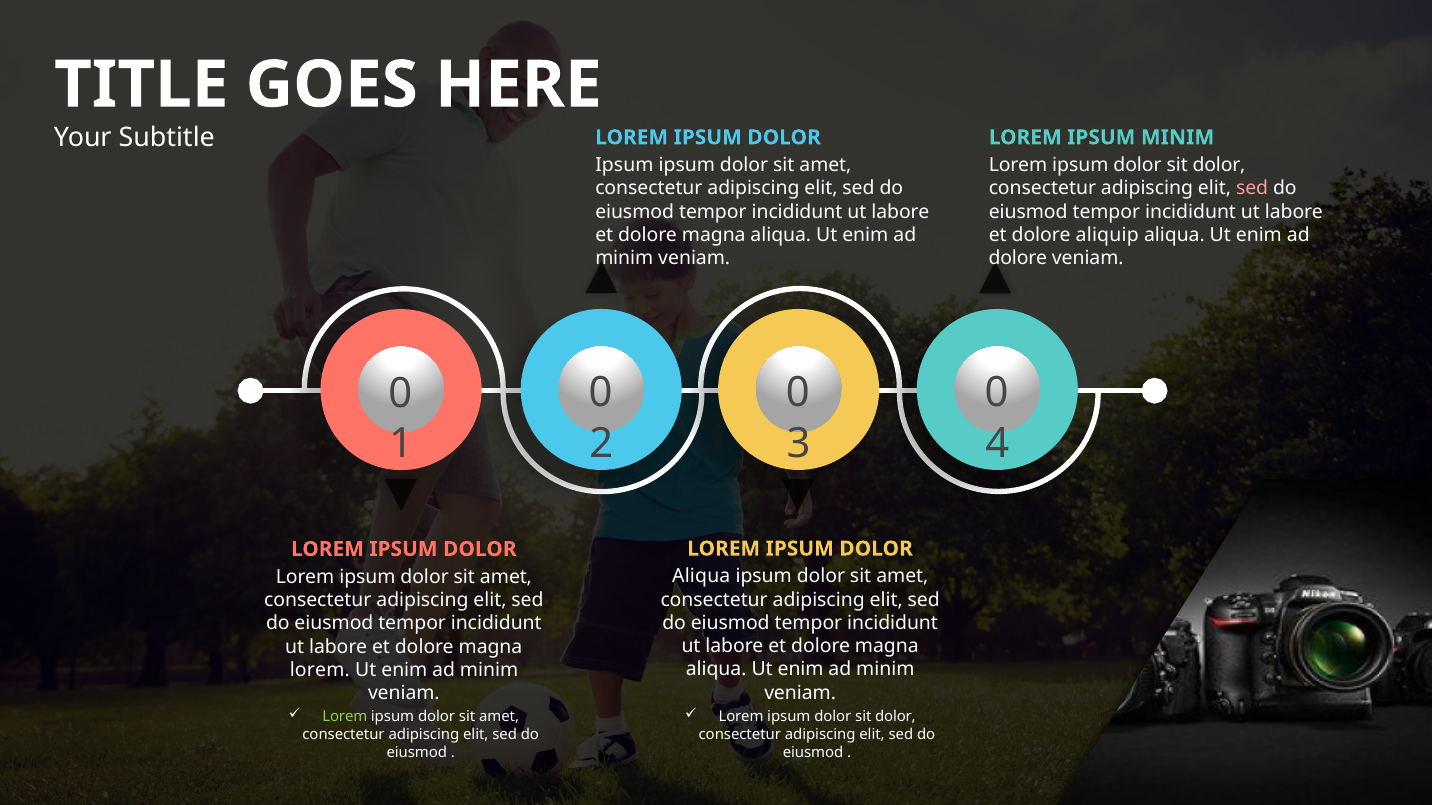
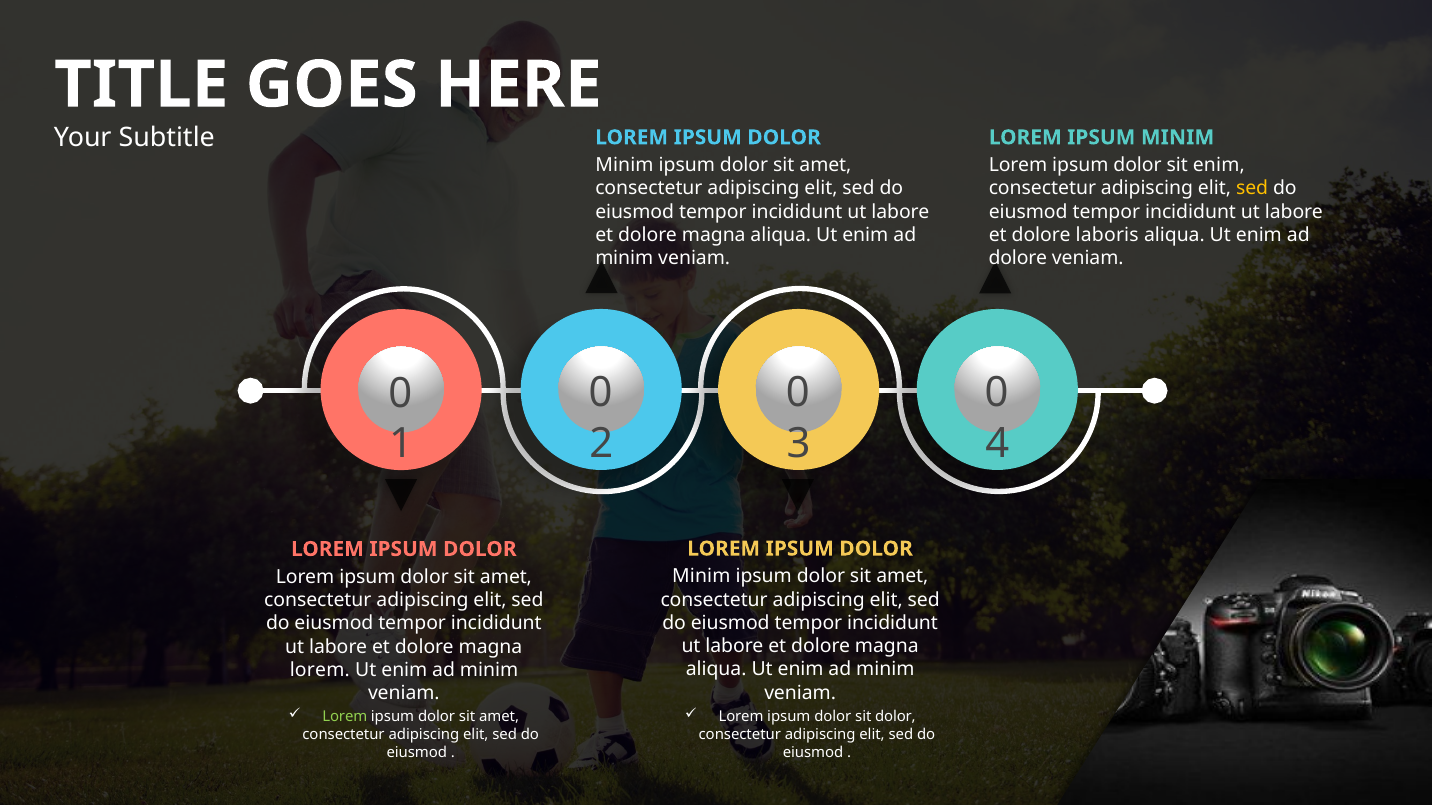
Ipsum at (624, 165): Ipsum -> Minim
dolor at (1219, 165): dolor -> enim
sed at (1252, 188) colour: pink -> yellow
aliquip: aliquip -> laboris
Aliqua at (701, 577): Aliqua -> Minim
